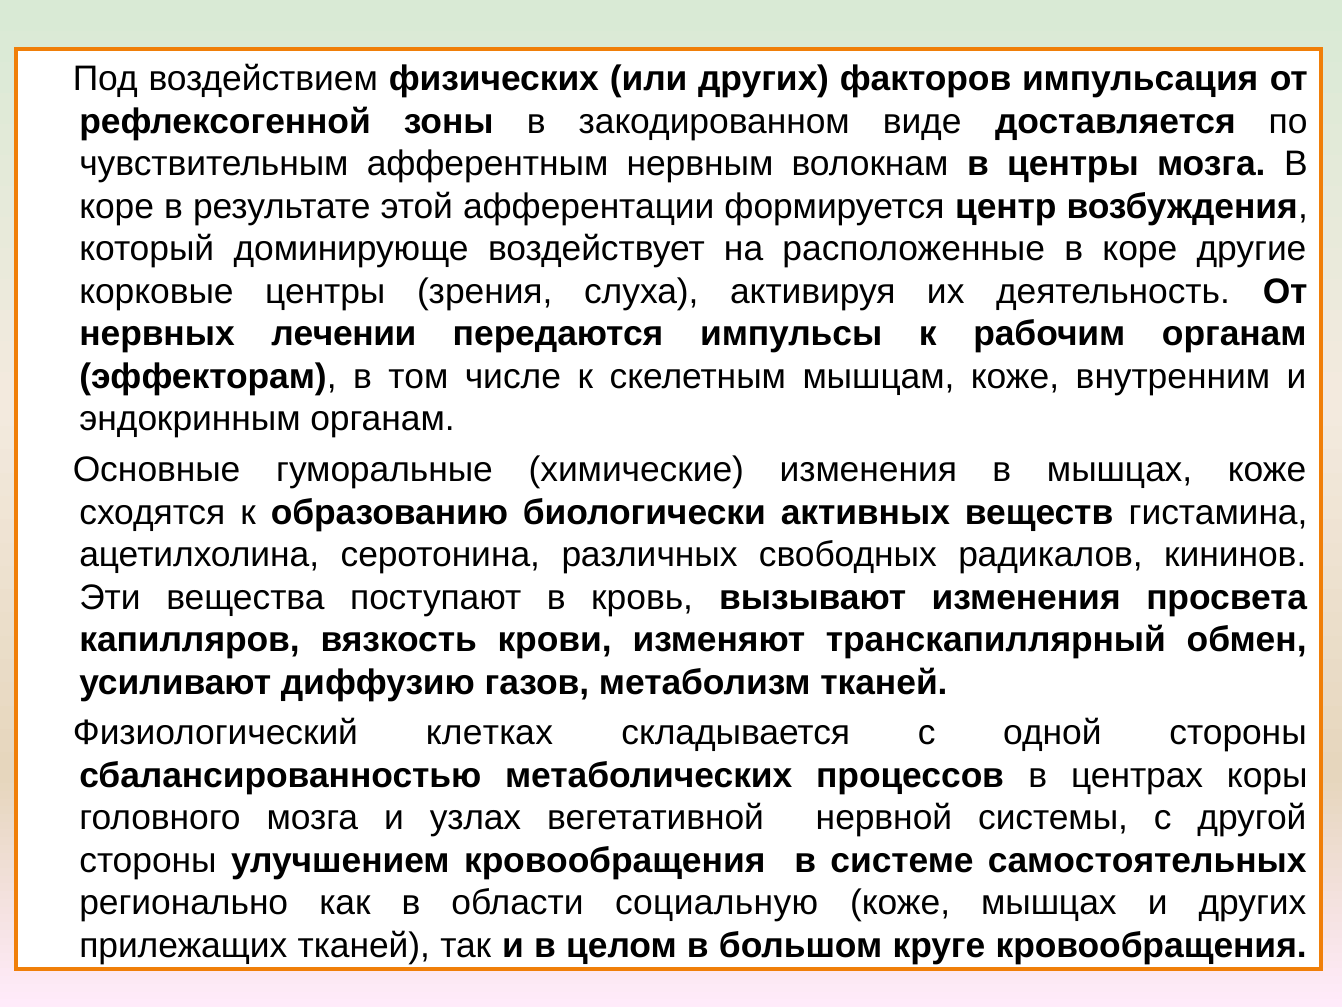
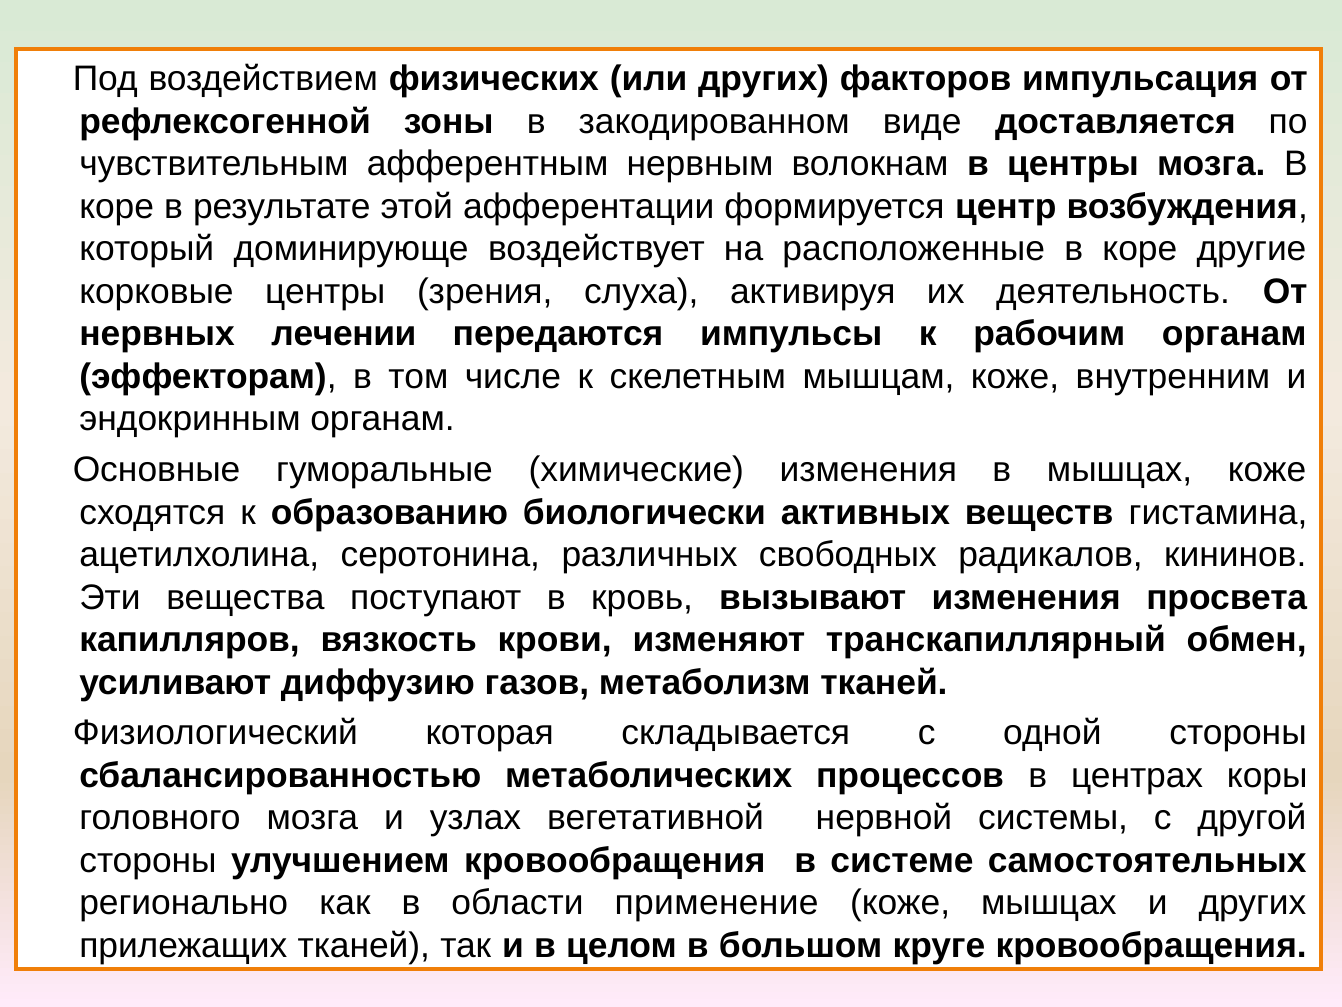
клетках: клетках -> которая
социальную: социальную -> применение
